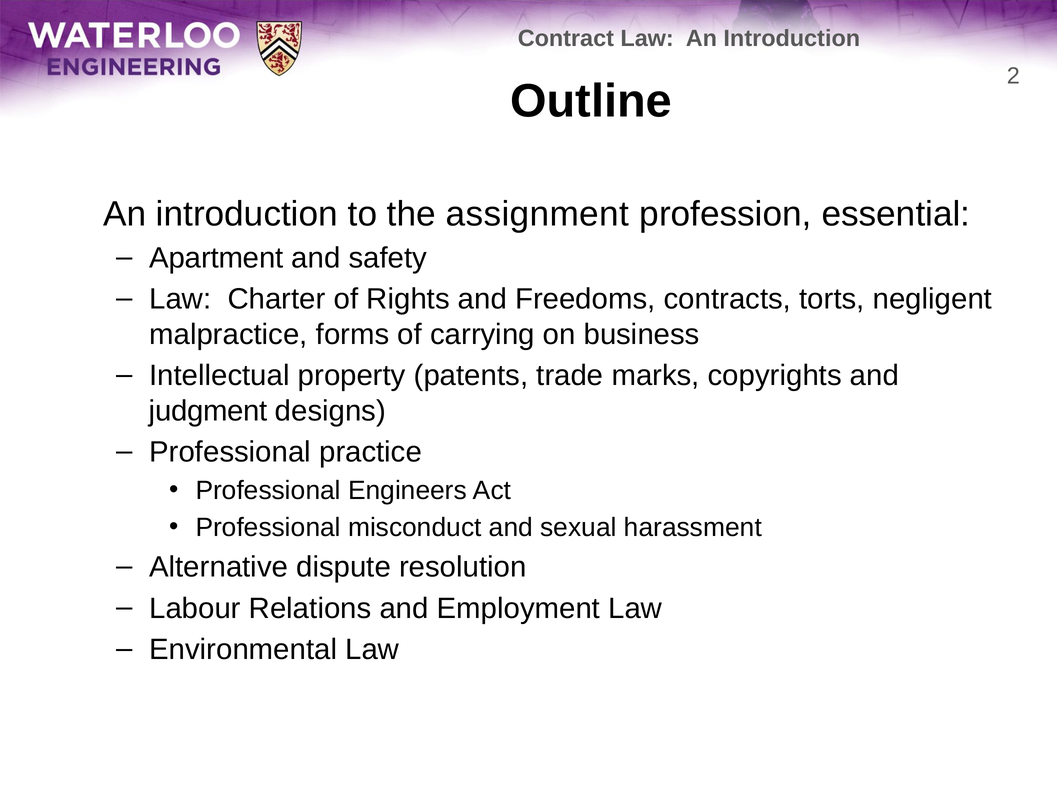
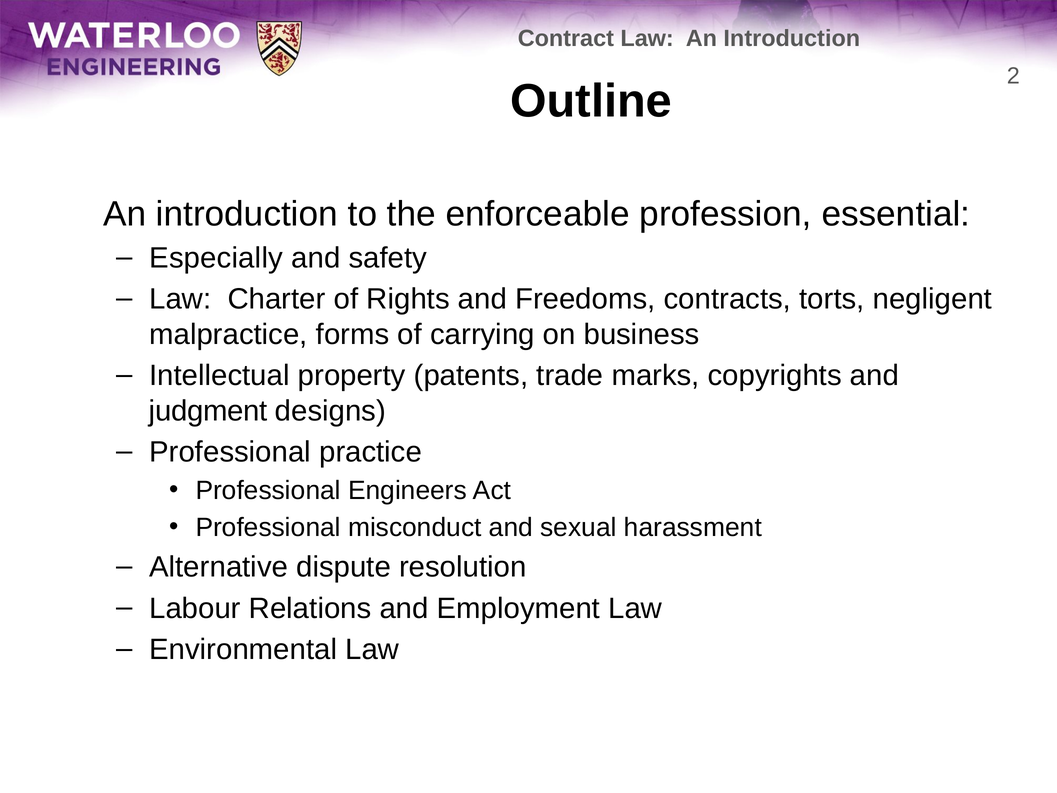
assignment: assignment -> enforceable
Apartment: Apartment -> Especially
